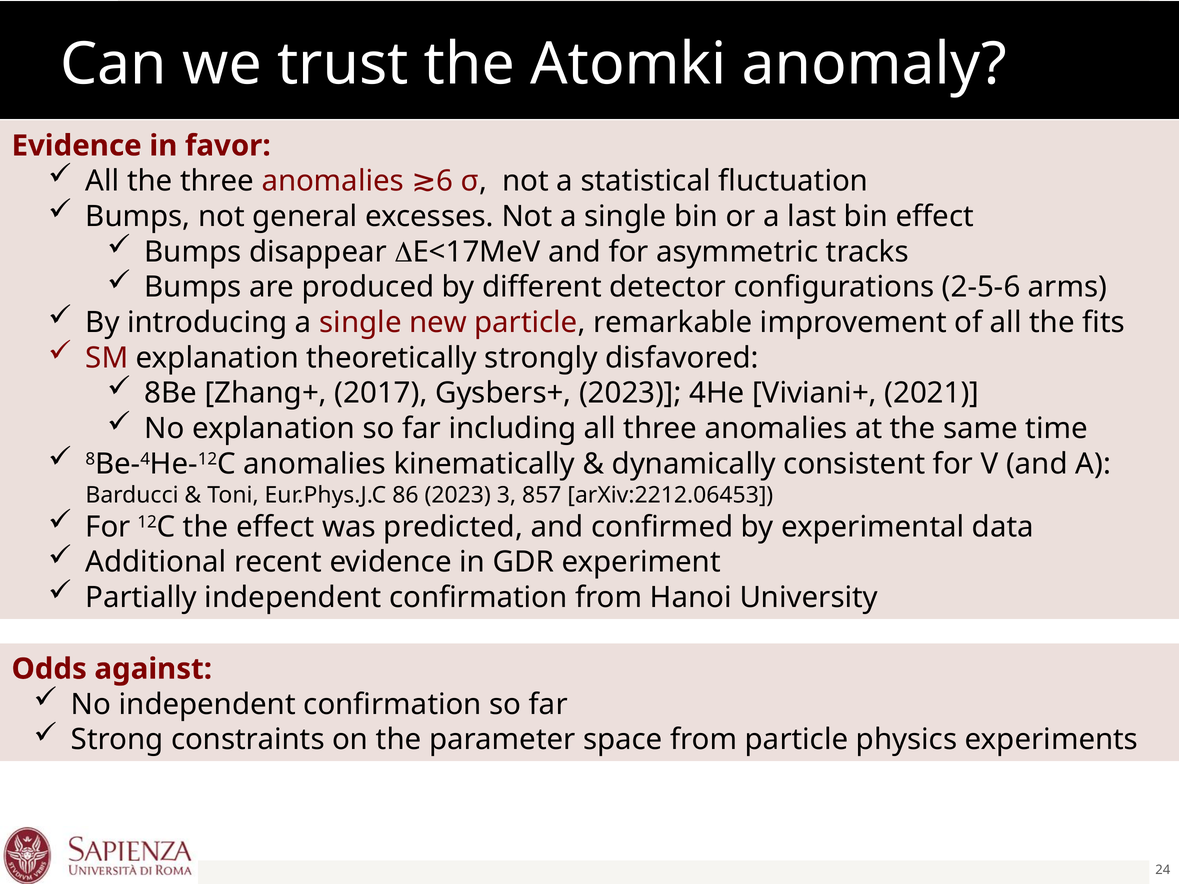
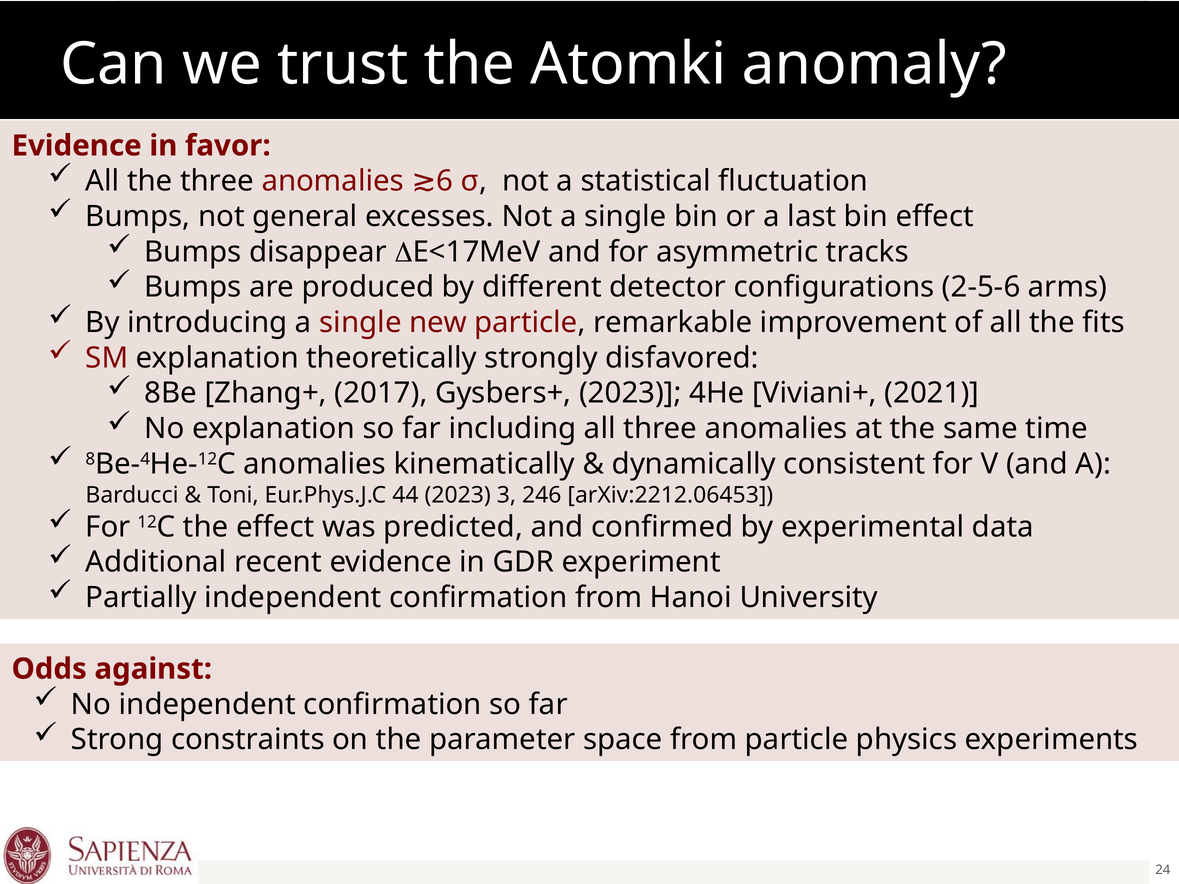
86: 86 -> 44
857: 857 -> 246
